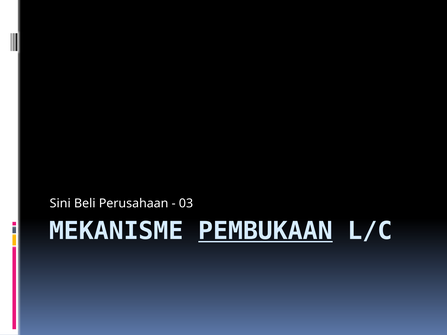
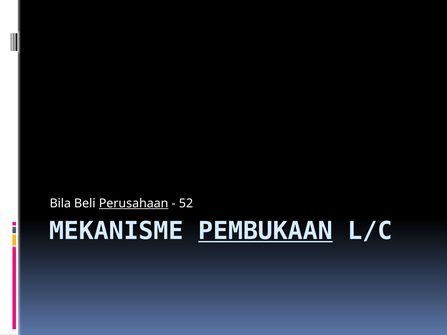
Sini: Sini -> Bila
Perusahaan underline: none -> present
03: 03 -> 52
